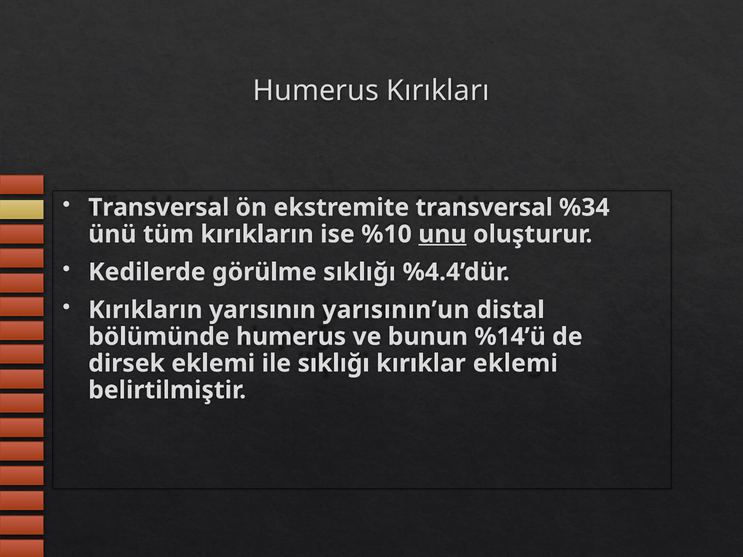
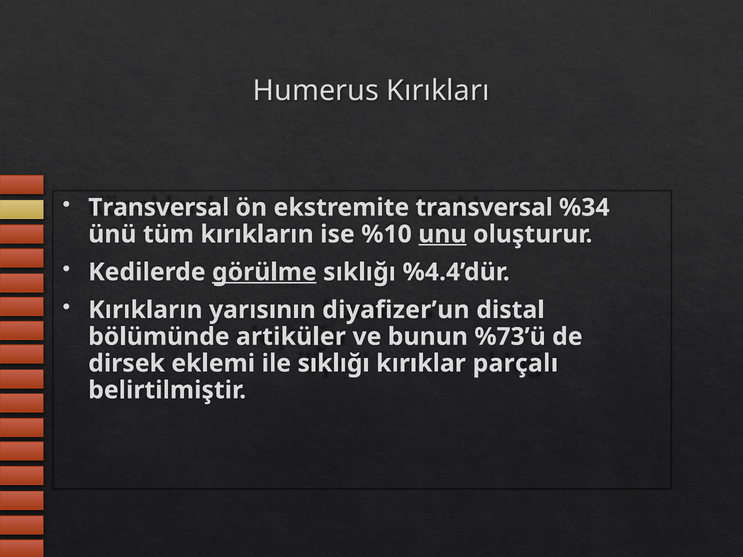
görülme underline: none -> present
yarısının’un: yarısının’un -> diyafizer’un
bölümünde humerus: humerus -> artiküler
%14’ü: %14’ü -> %73’ü
kırıklar eklemi: eklemi -> parçalı
